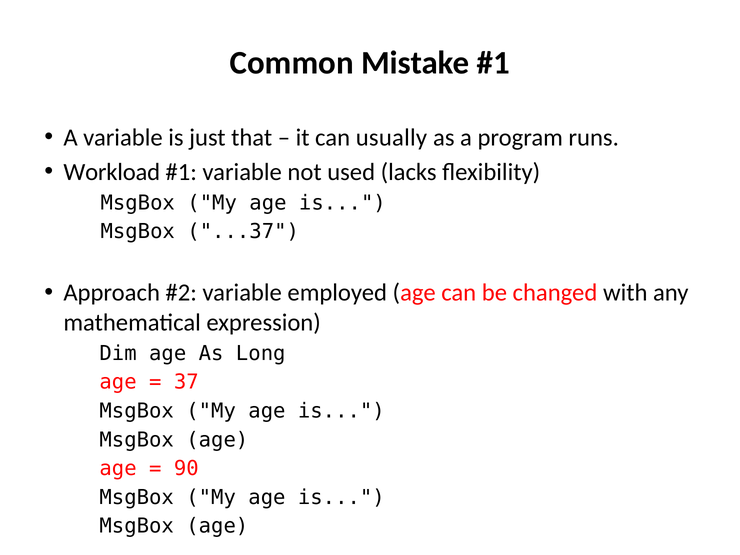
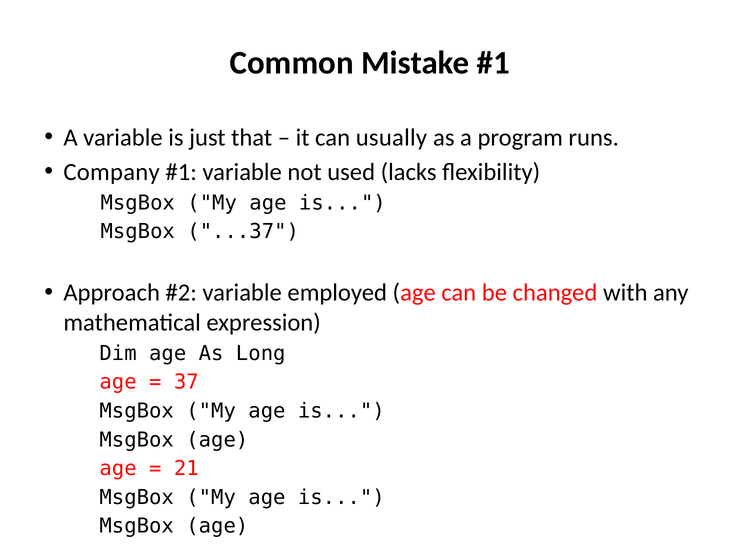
Workload: Workload -> Company
90: 90 -> 21
